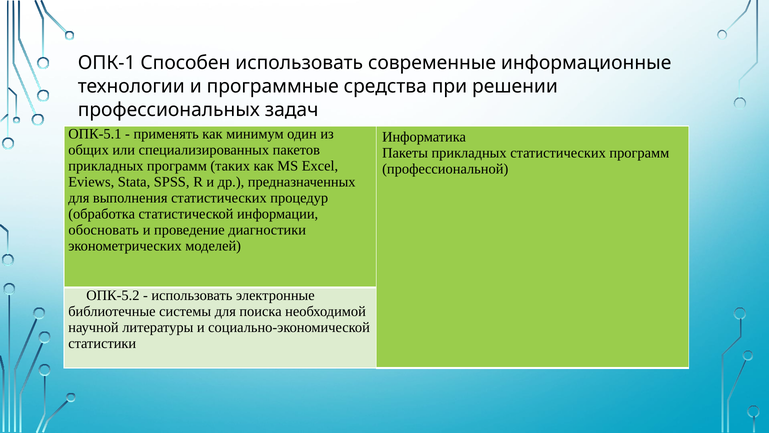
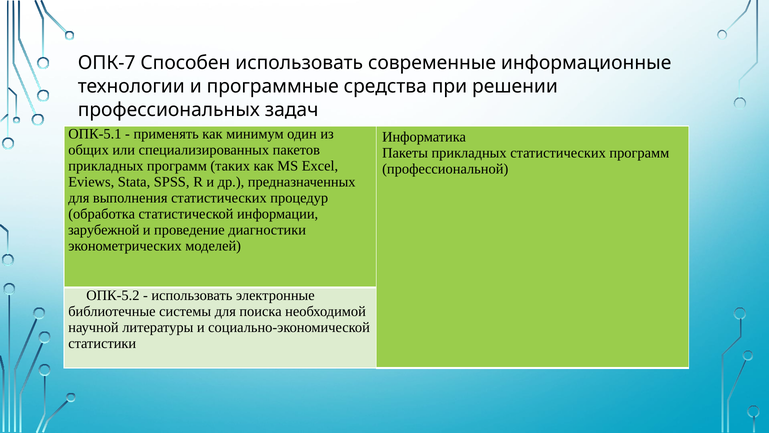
ОПК-1: ОПК-1 -> ОПК-7
обосновать: обосновать -> зарубежной
